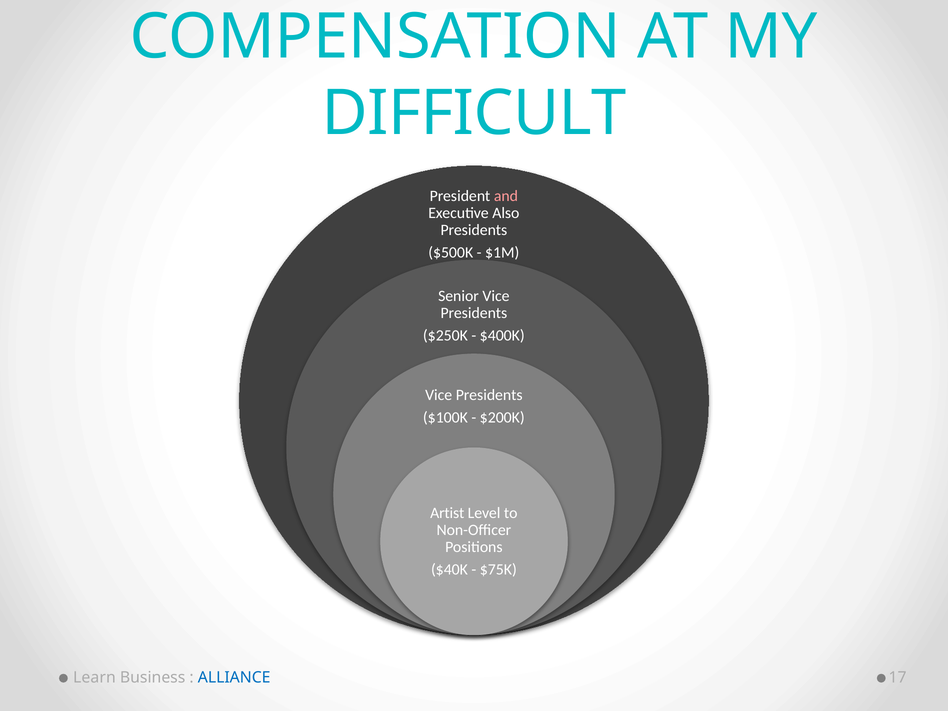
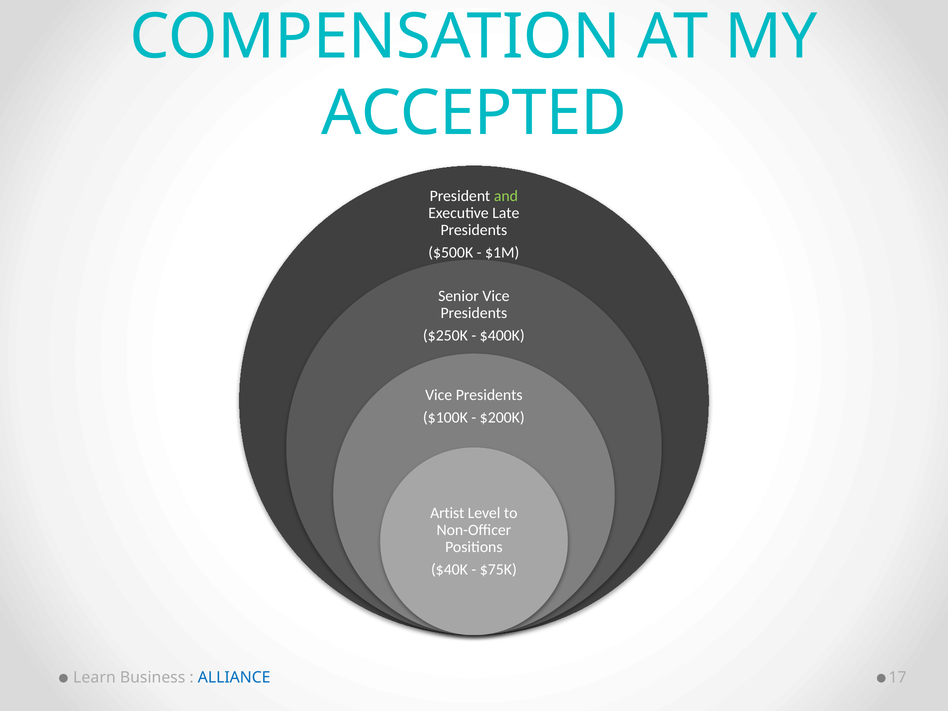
DIFFICULT: DIFFICULT -> ACCEPTED
and colour: pink -> light green
Also: Also -> Late
